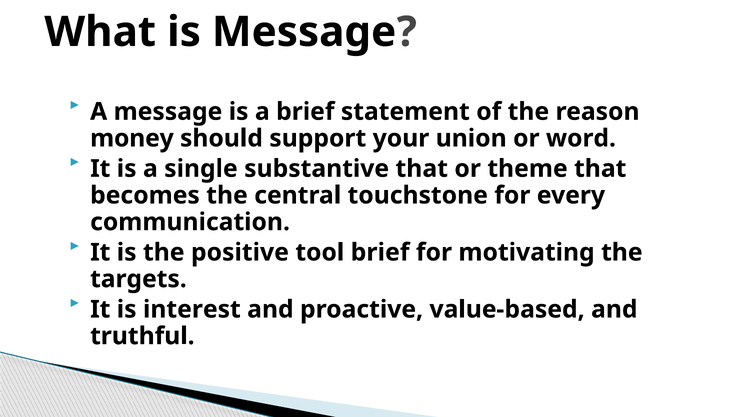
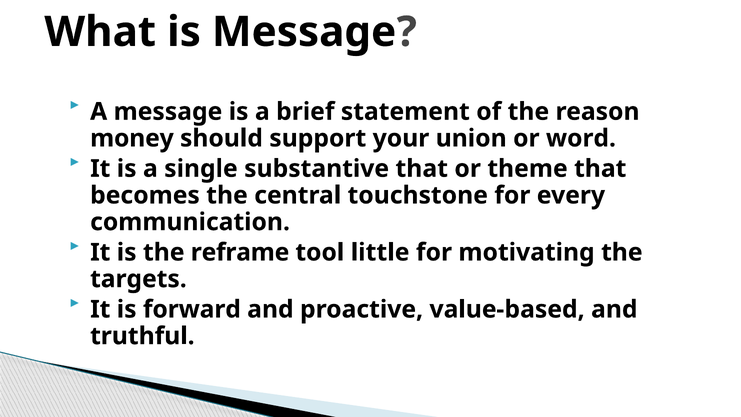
positive: positive -> reframe
tool brief: brief -> little
interest: interest -> forward
